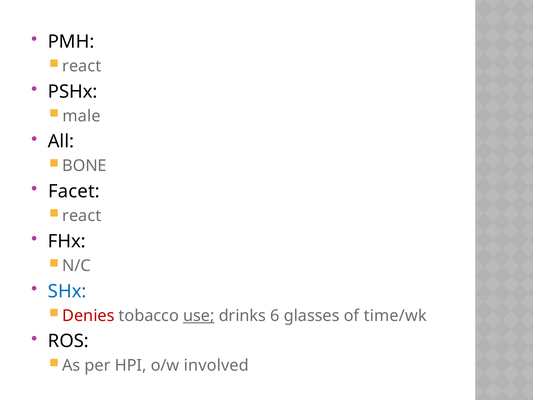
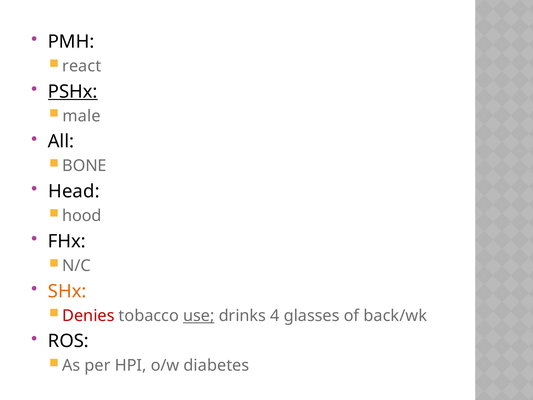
PSHx underline: none -> present
Facet: Facet -> Head
react at (82, 216): react -> hood
SHx colour: blue -> orange
6: 6 -> 4
time/wk: time/wk -> back/wk
involved: involved -> diabetes
